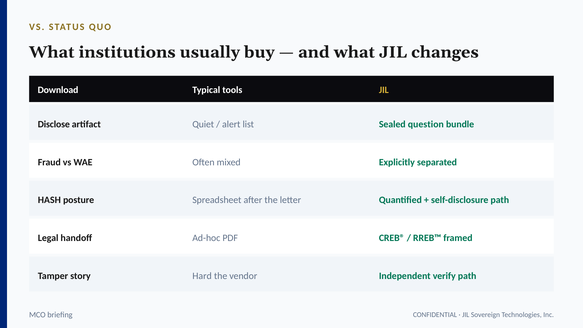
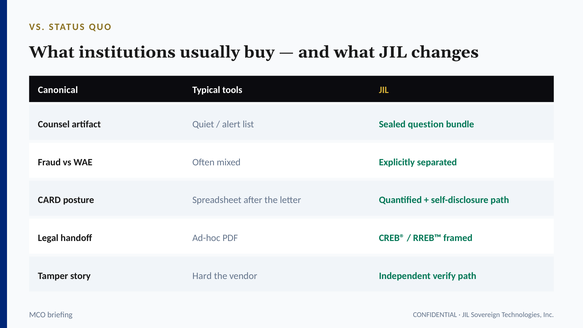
Download: Download -> Canonical
Disclose: Disclose -> Counsel
HASH: HASH -> CARD
